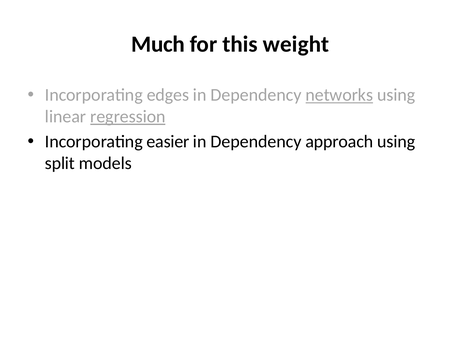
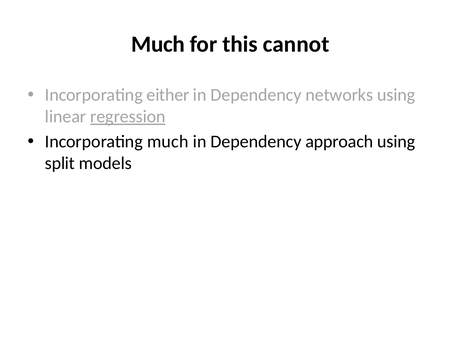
weight: weight -> cannot
edges: edges -> either
networks underline: present -> none
Incorporating easier: easier -> much
